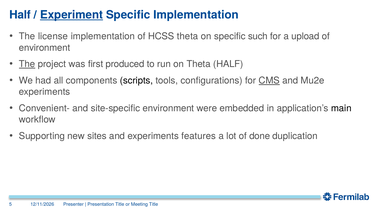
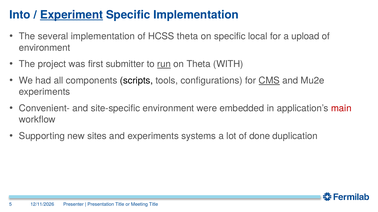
Half at (20, 15): Half -> Into
license: license -> several
such: such -> local
The at (27, 64) underline: present -> none
produced: produced -> submitter
run underline: none -> present
Theta HALF: HALF -> WITH
main colour: black -> red
features: features -> systems
